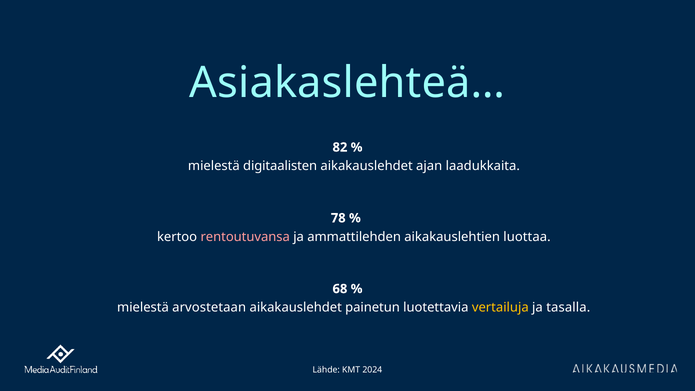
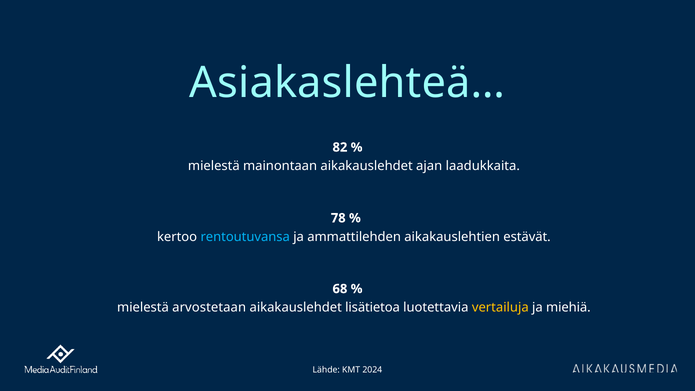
digitaalisten: digitaalisten -> mainontaan
rentoutuvansa colour: pink -> light blue
luottaa: luottaa -> estävät
painetun: painetun -> lisätietoa
tasalla: tasalla -> miehiä
